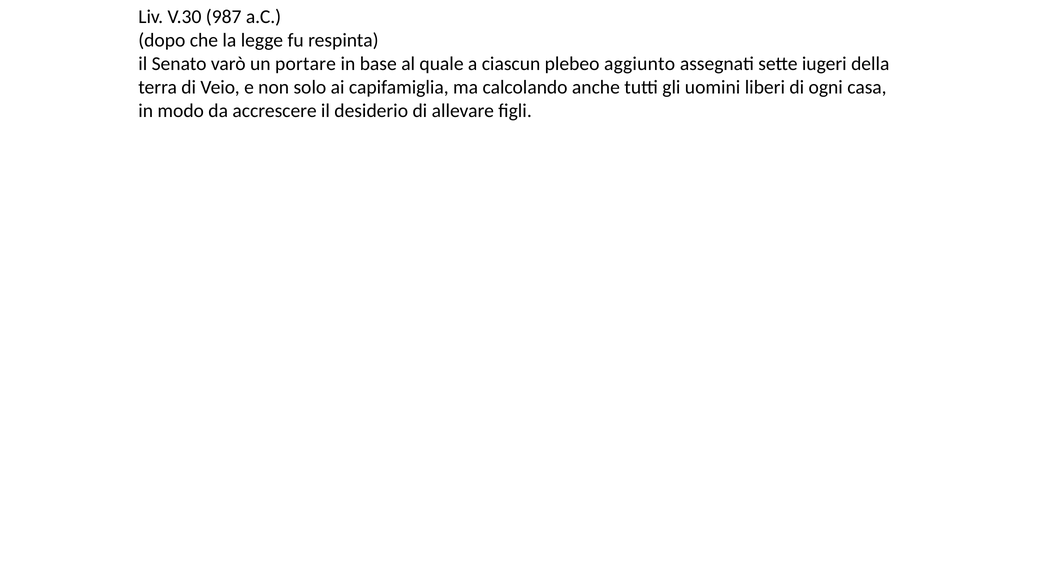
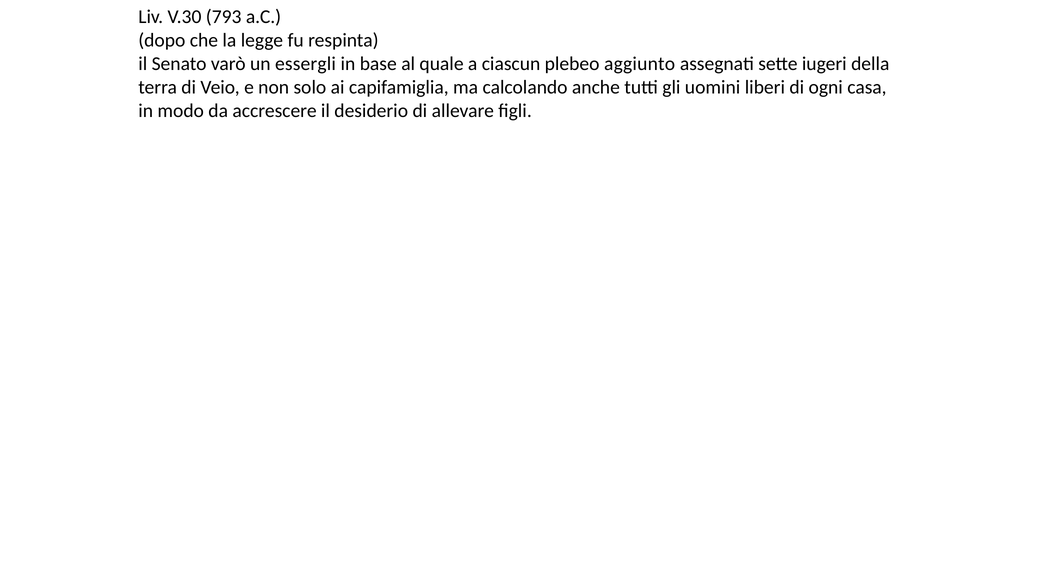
987: 987 -> 793
portare: portare -> essergli
